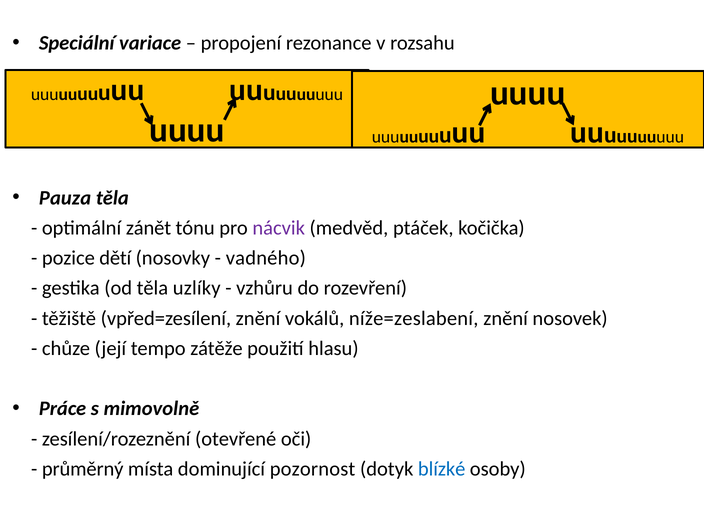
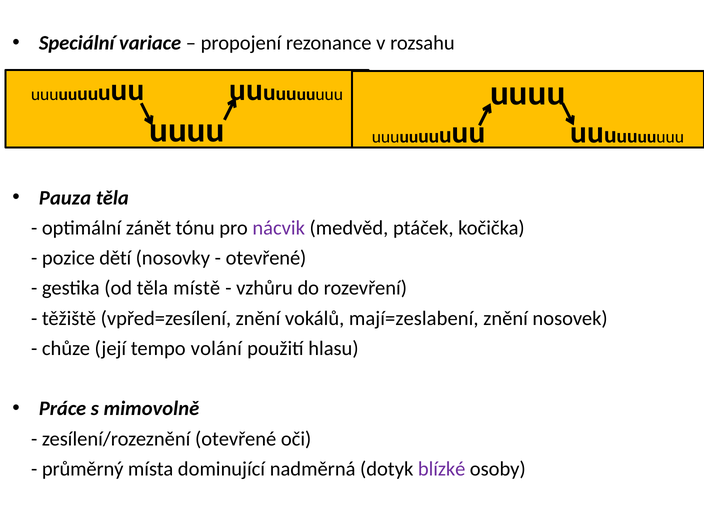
vadného at (266, 258): vadného -> otevřené
uzlíky: uzlíky -> místě
níže=zeslabení: níže=zeslabení -> mají=zeslabení
zátěže: zátěže -> volání
pozornost: pozornost -> nadměrná
blízké colour: blue -> purple
